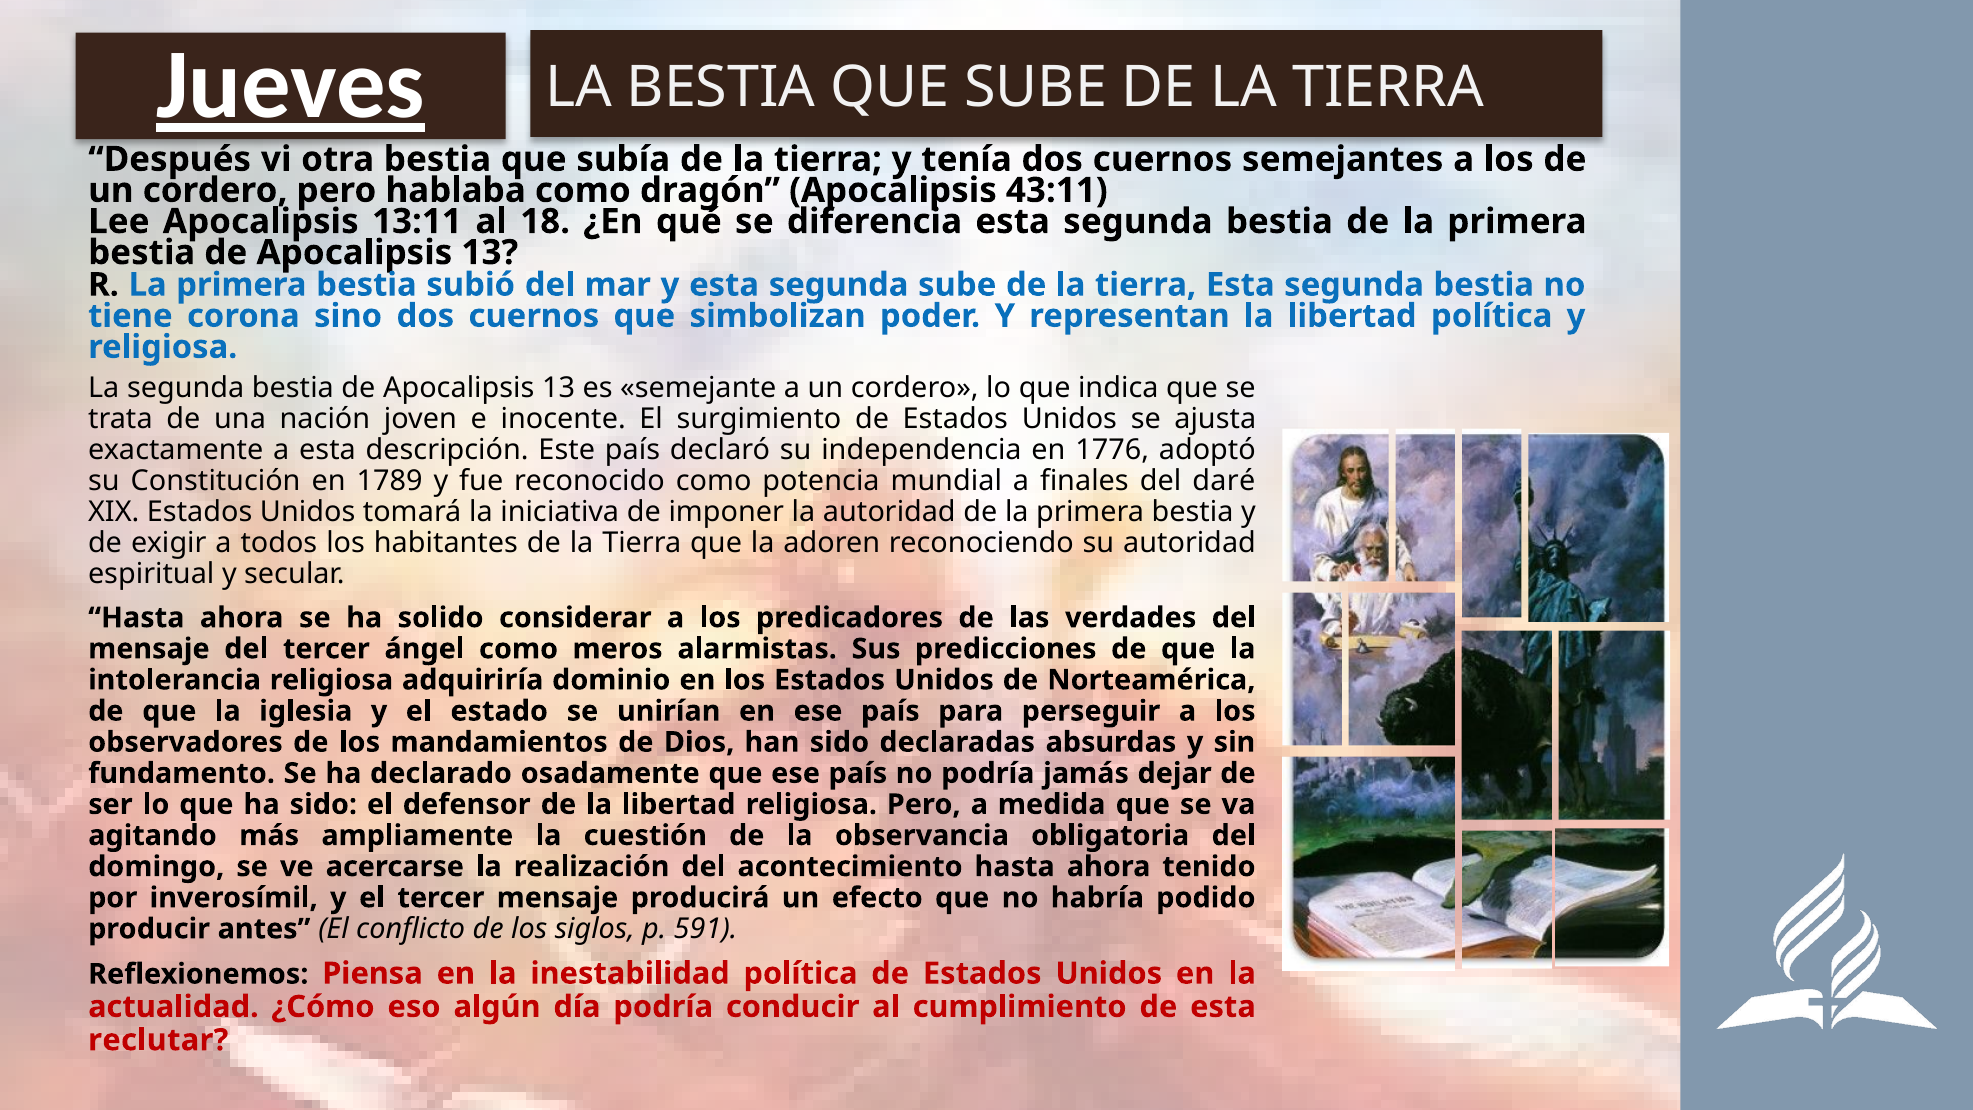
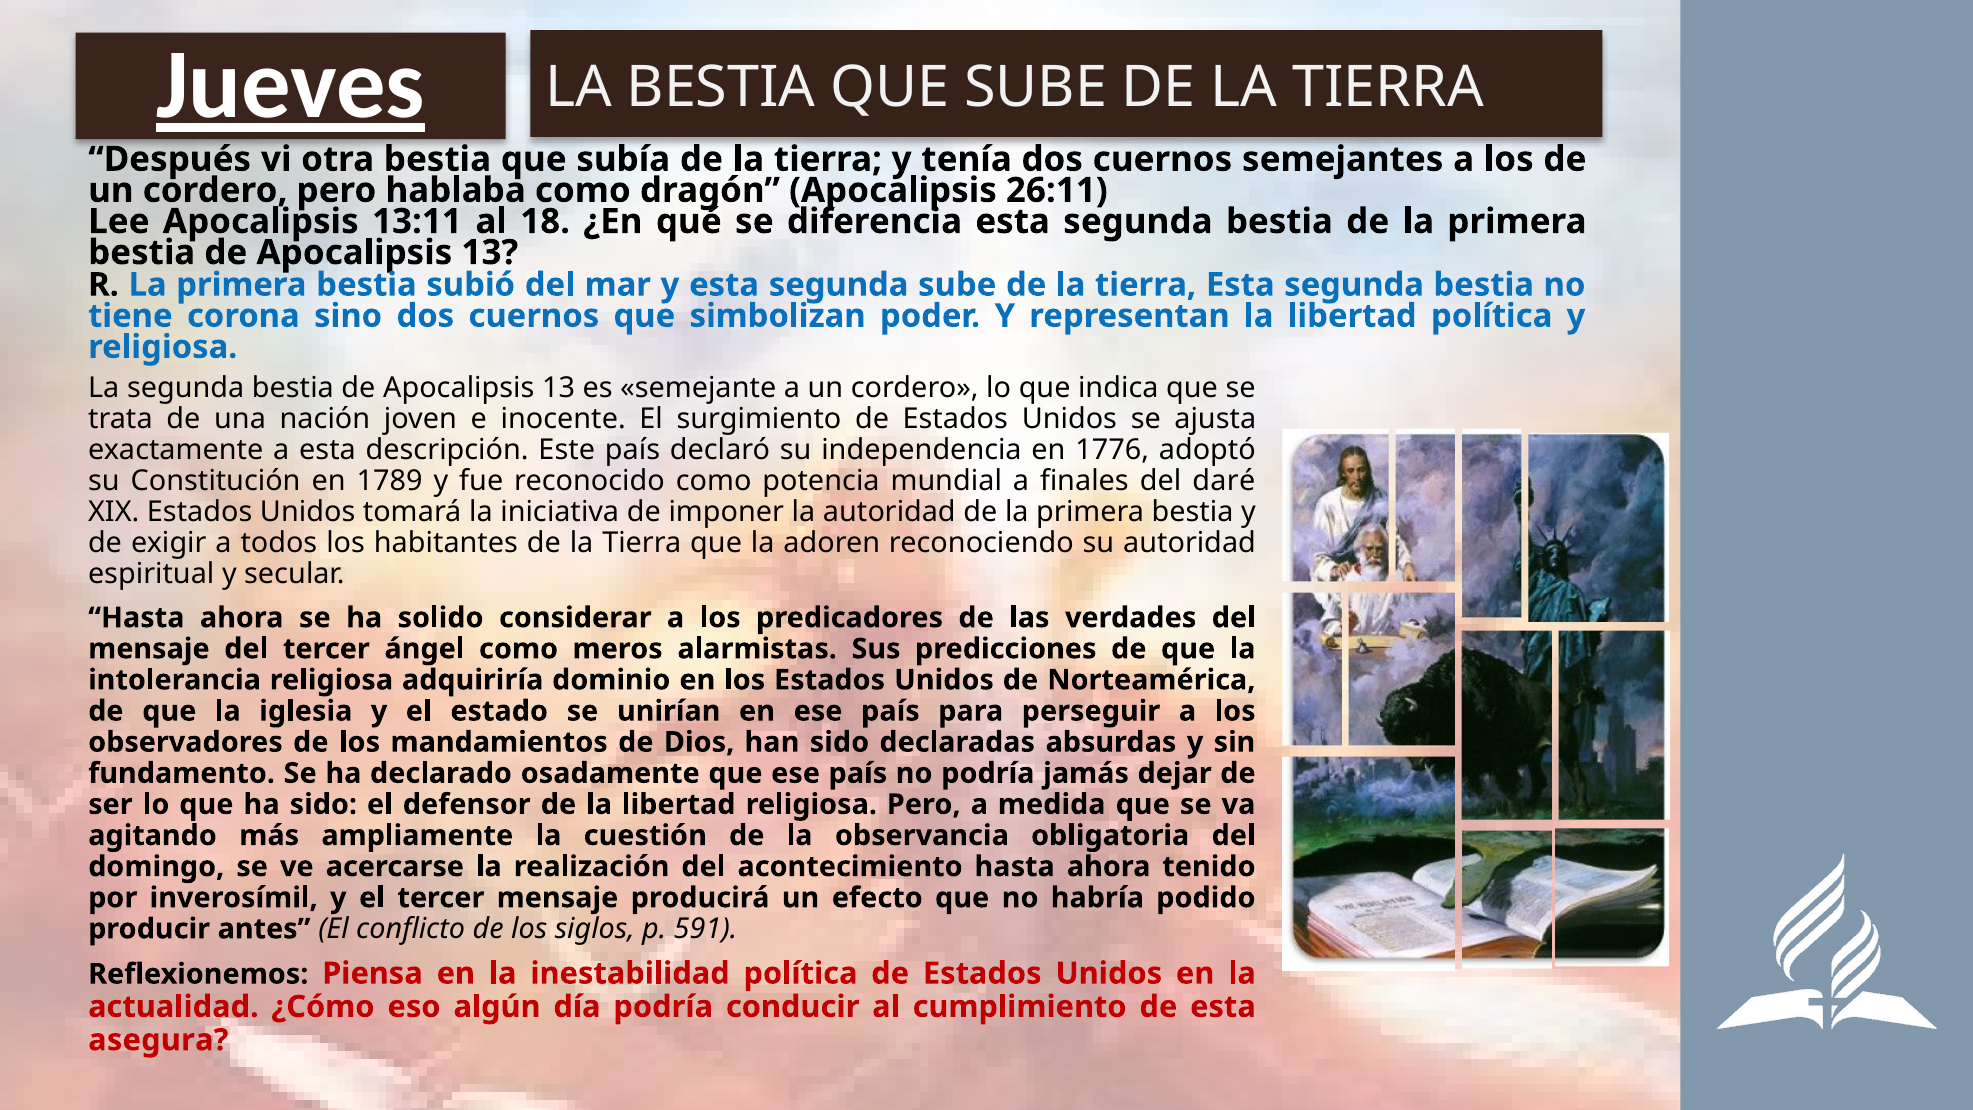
43:11: 43:11 -> 26:11
reclutar: reclutar -> asegura
